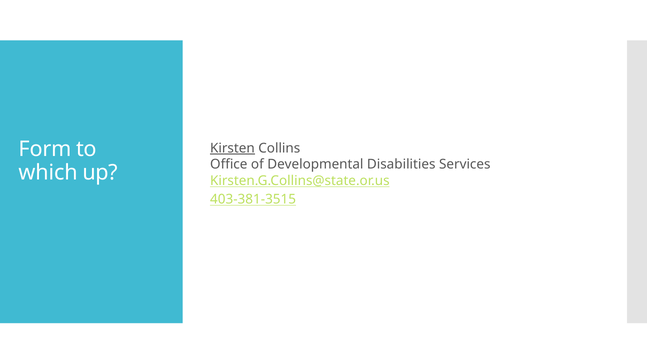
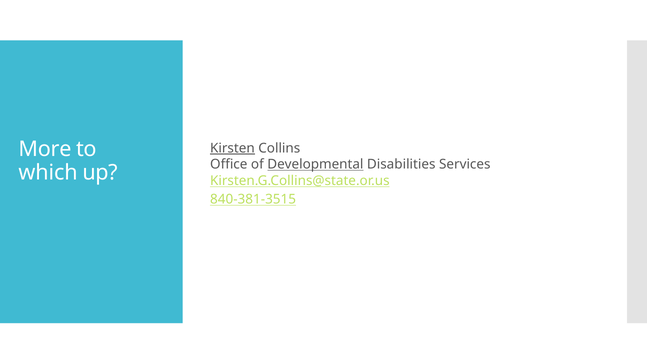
Form: Form -> More
Developmental underline: none -> present
403-381-3515: 403-381-3515 -> 840-381-3515
